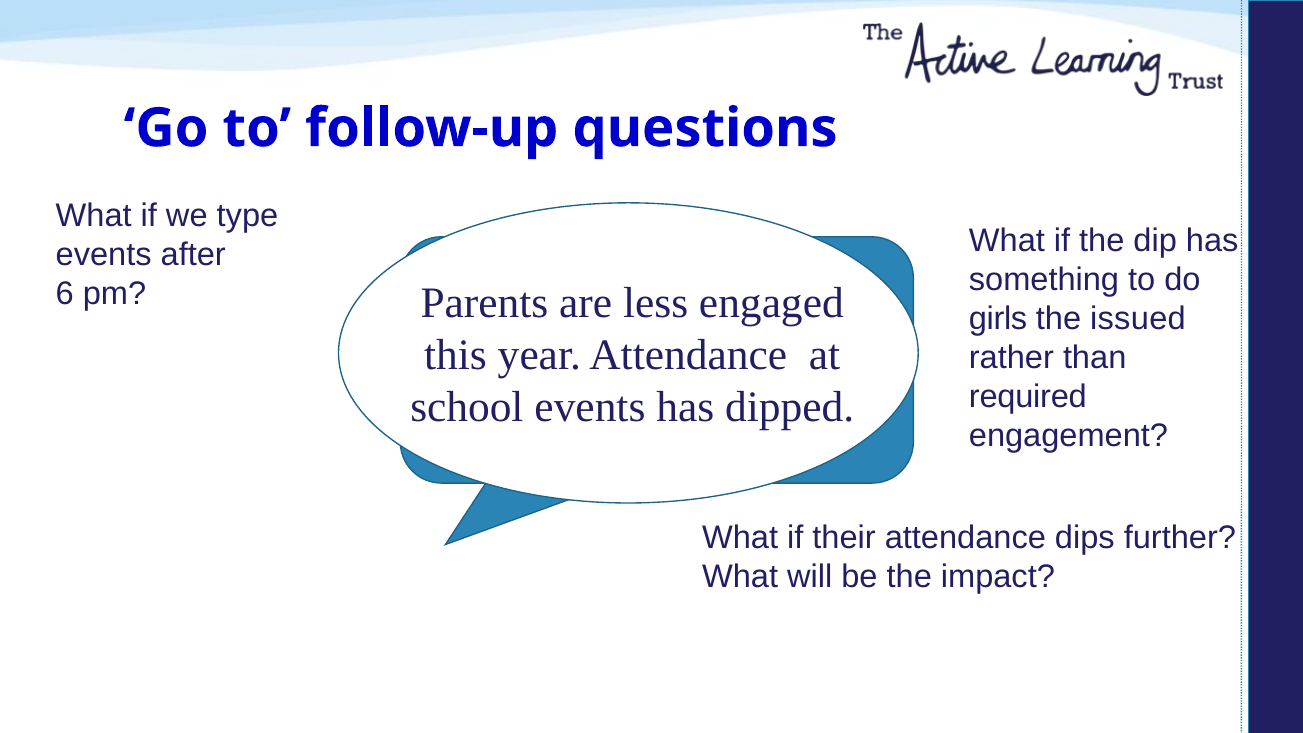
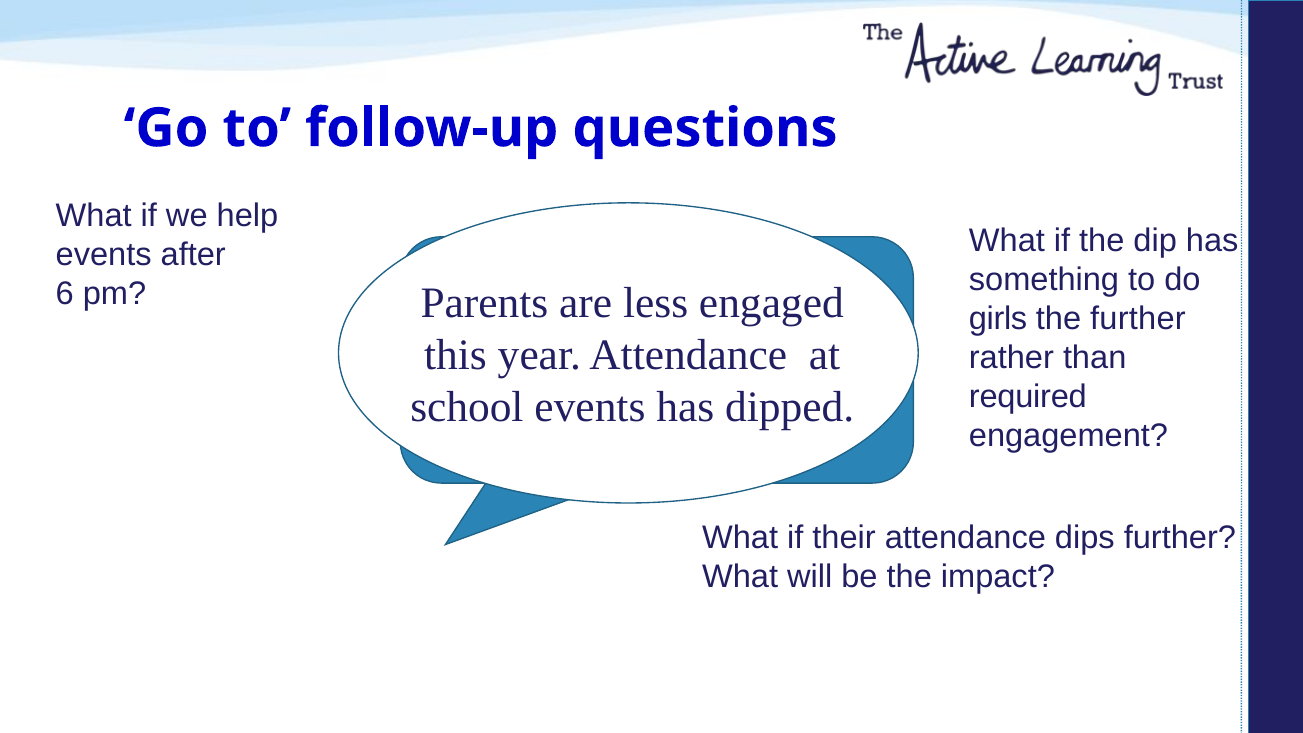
type: type -> help
the issued: issued -> further
